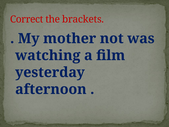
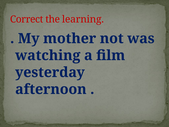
brackets: brackets -> learning
